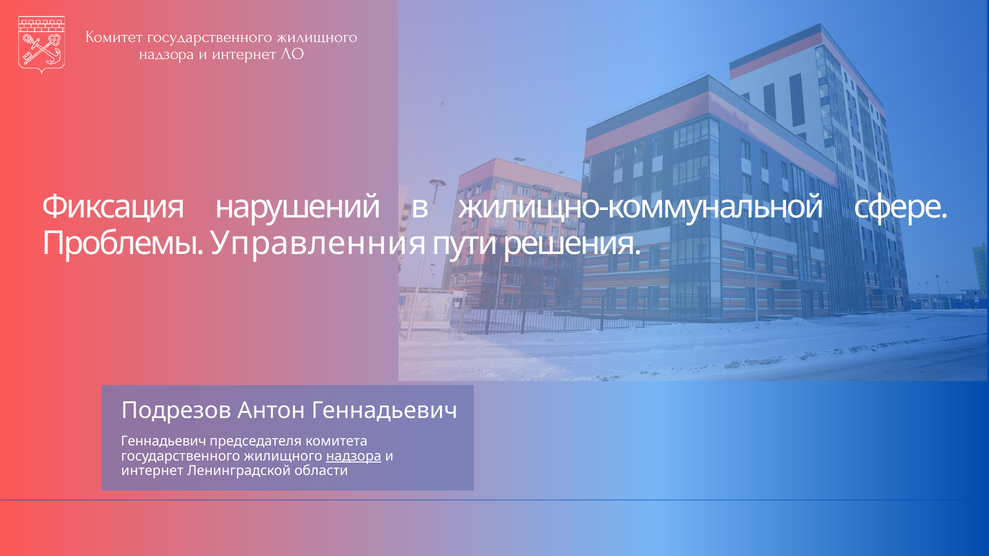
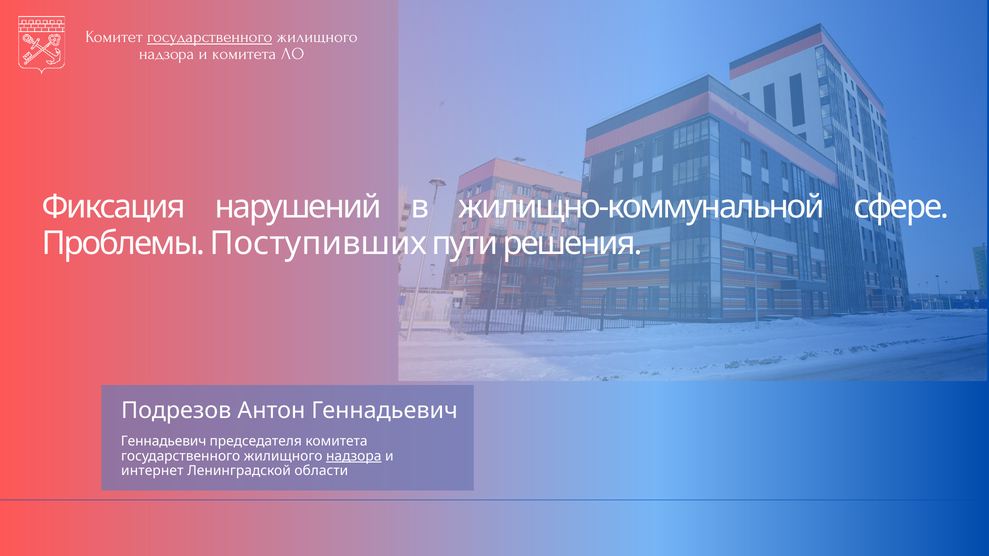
государственного at (210, 37) underline: none -> present
интернет at (244, 54): интернет -> комитета
Управленния: Управленния -> Поступивших
